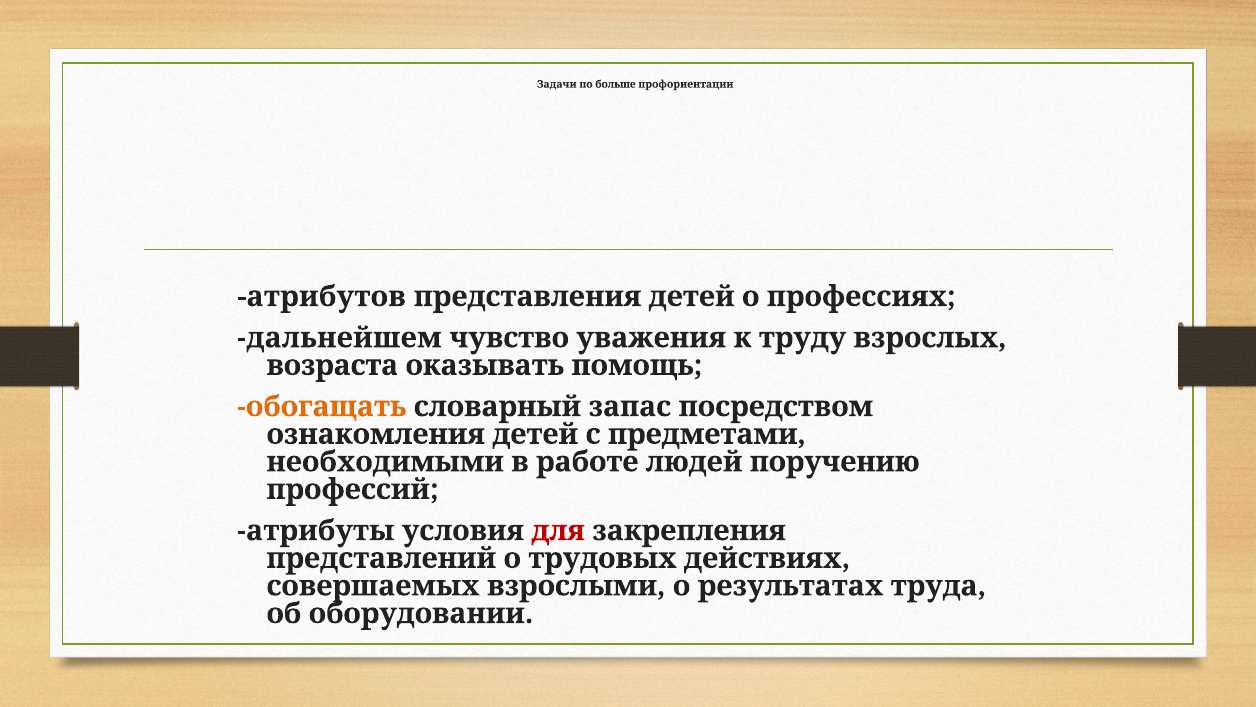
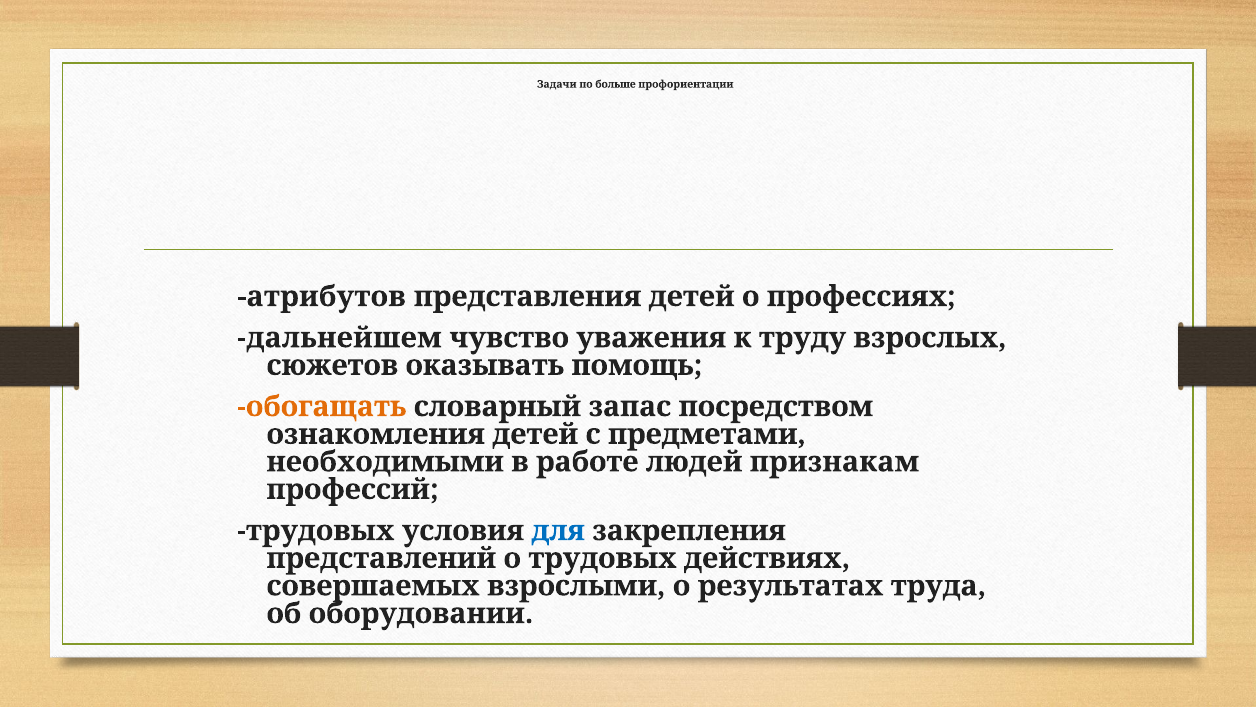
возраста: возраста -> сюжетов
поручению: поручению -> признакам
атрибуты at (316, 530): атрибуты -> трудовых
для colour: red -> blue
